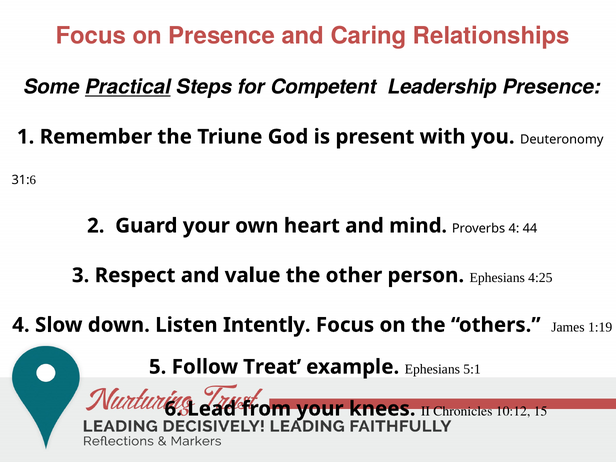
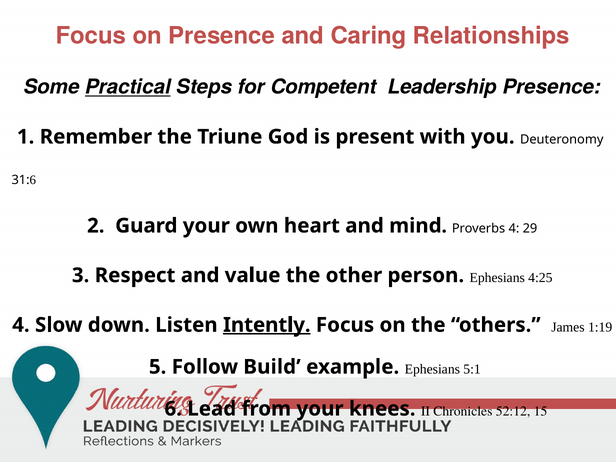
44: 44 -> 29
Intently underline: none -> present
Treat: Treat -> Build
10:12: 10:12 -> 52:12
